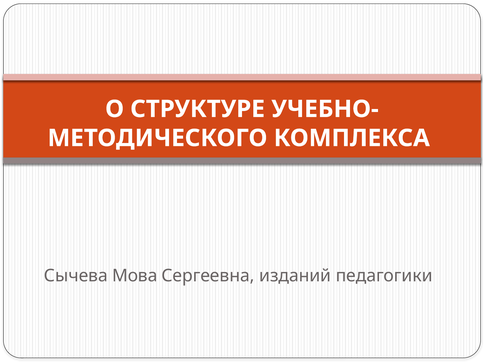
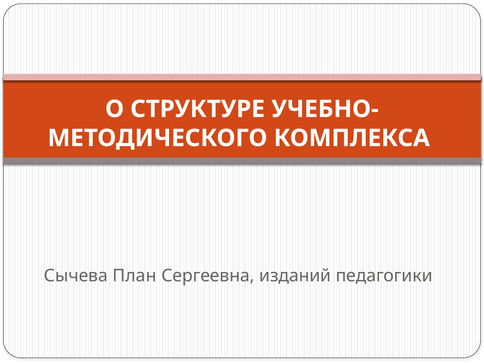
Мова: Мова -> План
